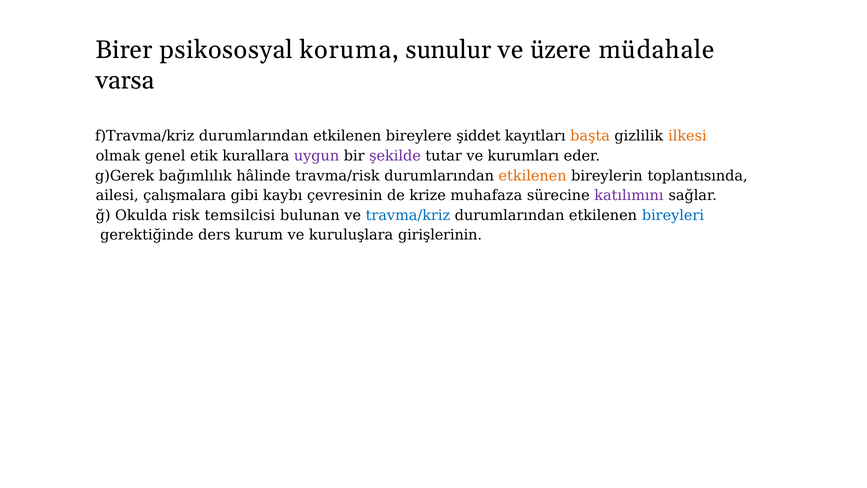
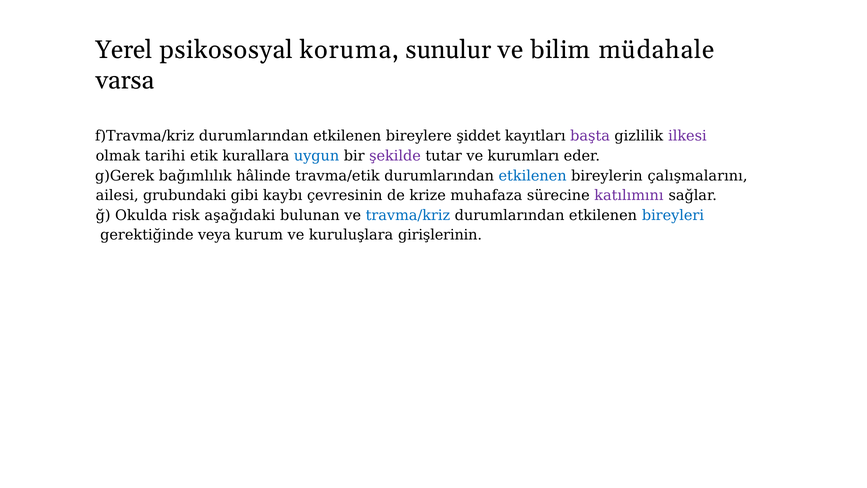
Birer: Birer -> Yerel
üzere: üzere -> bilim
başta colour: orange -> purple
ilkesi colour: orange -> purple
genel: genel -> tarihi
uygun colour: purple -> blue
travma/risk: travma/risk -> travma/etik
etkilenen at (533, 176) colour: orange -> blue
toplantısında: toplantısında -> çalışmalarını
çalışmalara: çalışmalara -> grubundaki
temsilcisi: temsilcisi -> aşağıdaki
ders: ders -> veya
